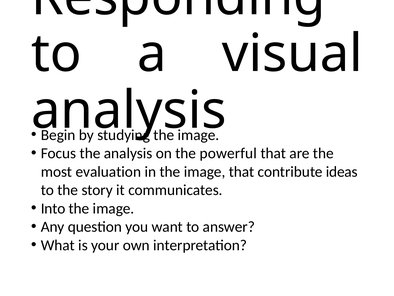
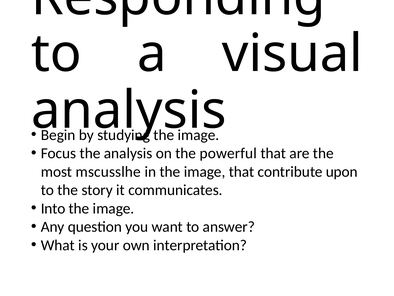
evaluation: evaluation -> mscusslhe
ideas: ideas -> upon
